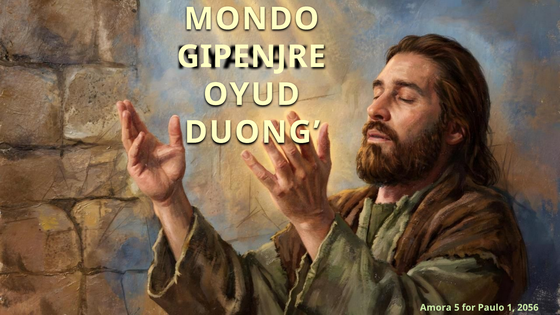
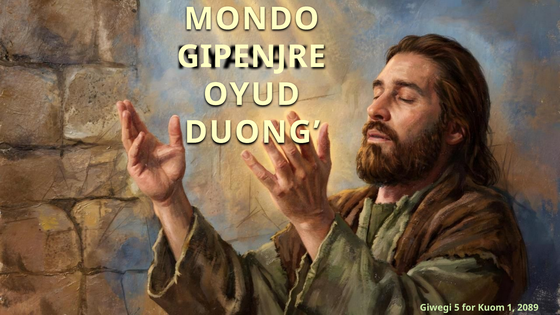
Amora: Amora -> Giwegi
Paulo: Paulo -> Kuom
2056: 2056 -> 2089
